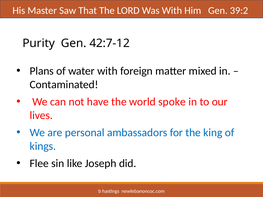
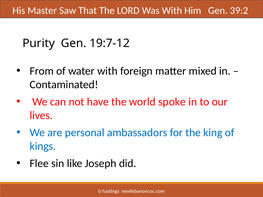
42:7-12: 42:7-12 -> 19:7-12
Plans: Plans -> From
